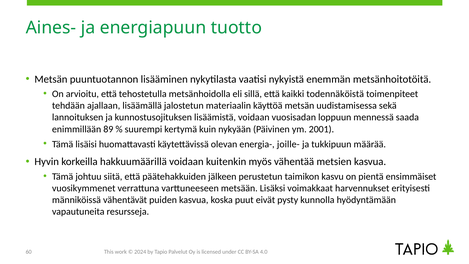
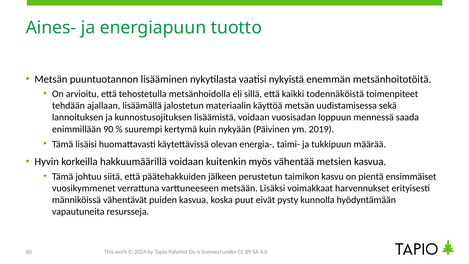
89: 89 -> 90
2001: 2001 -> 2019
joille-: joille- -> taimi-
